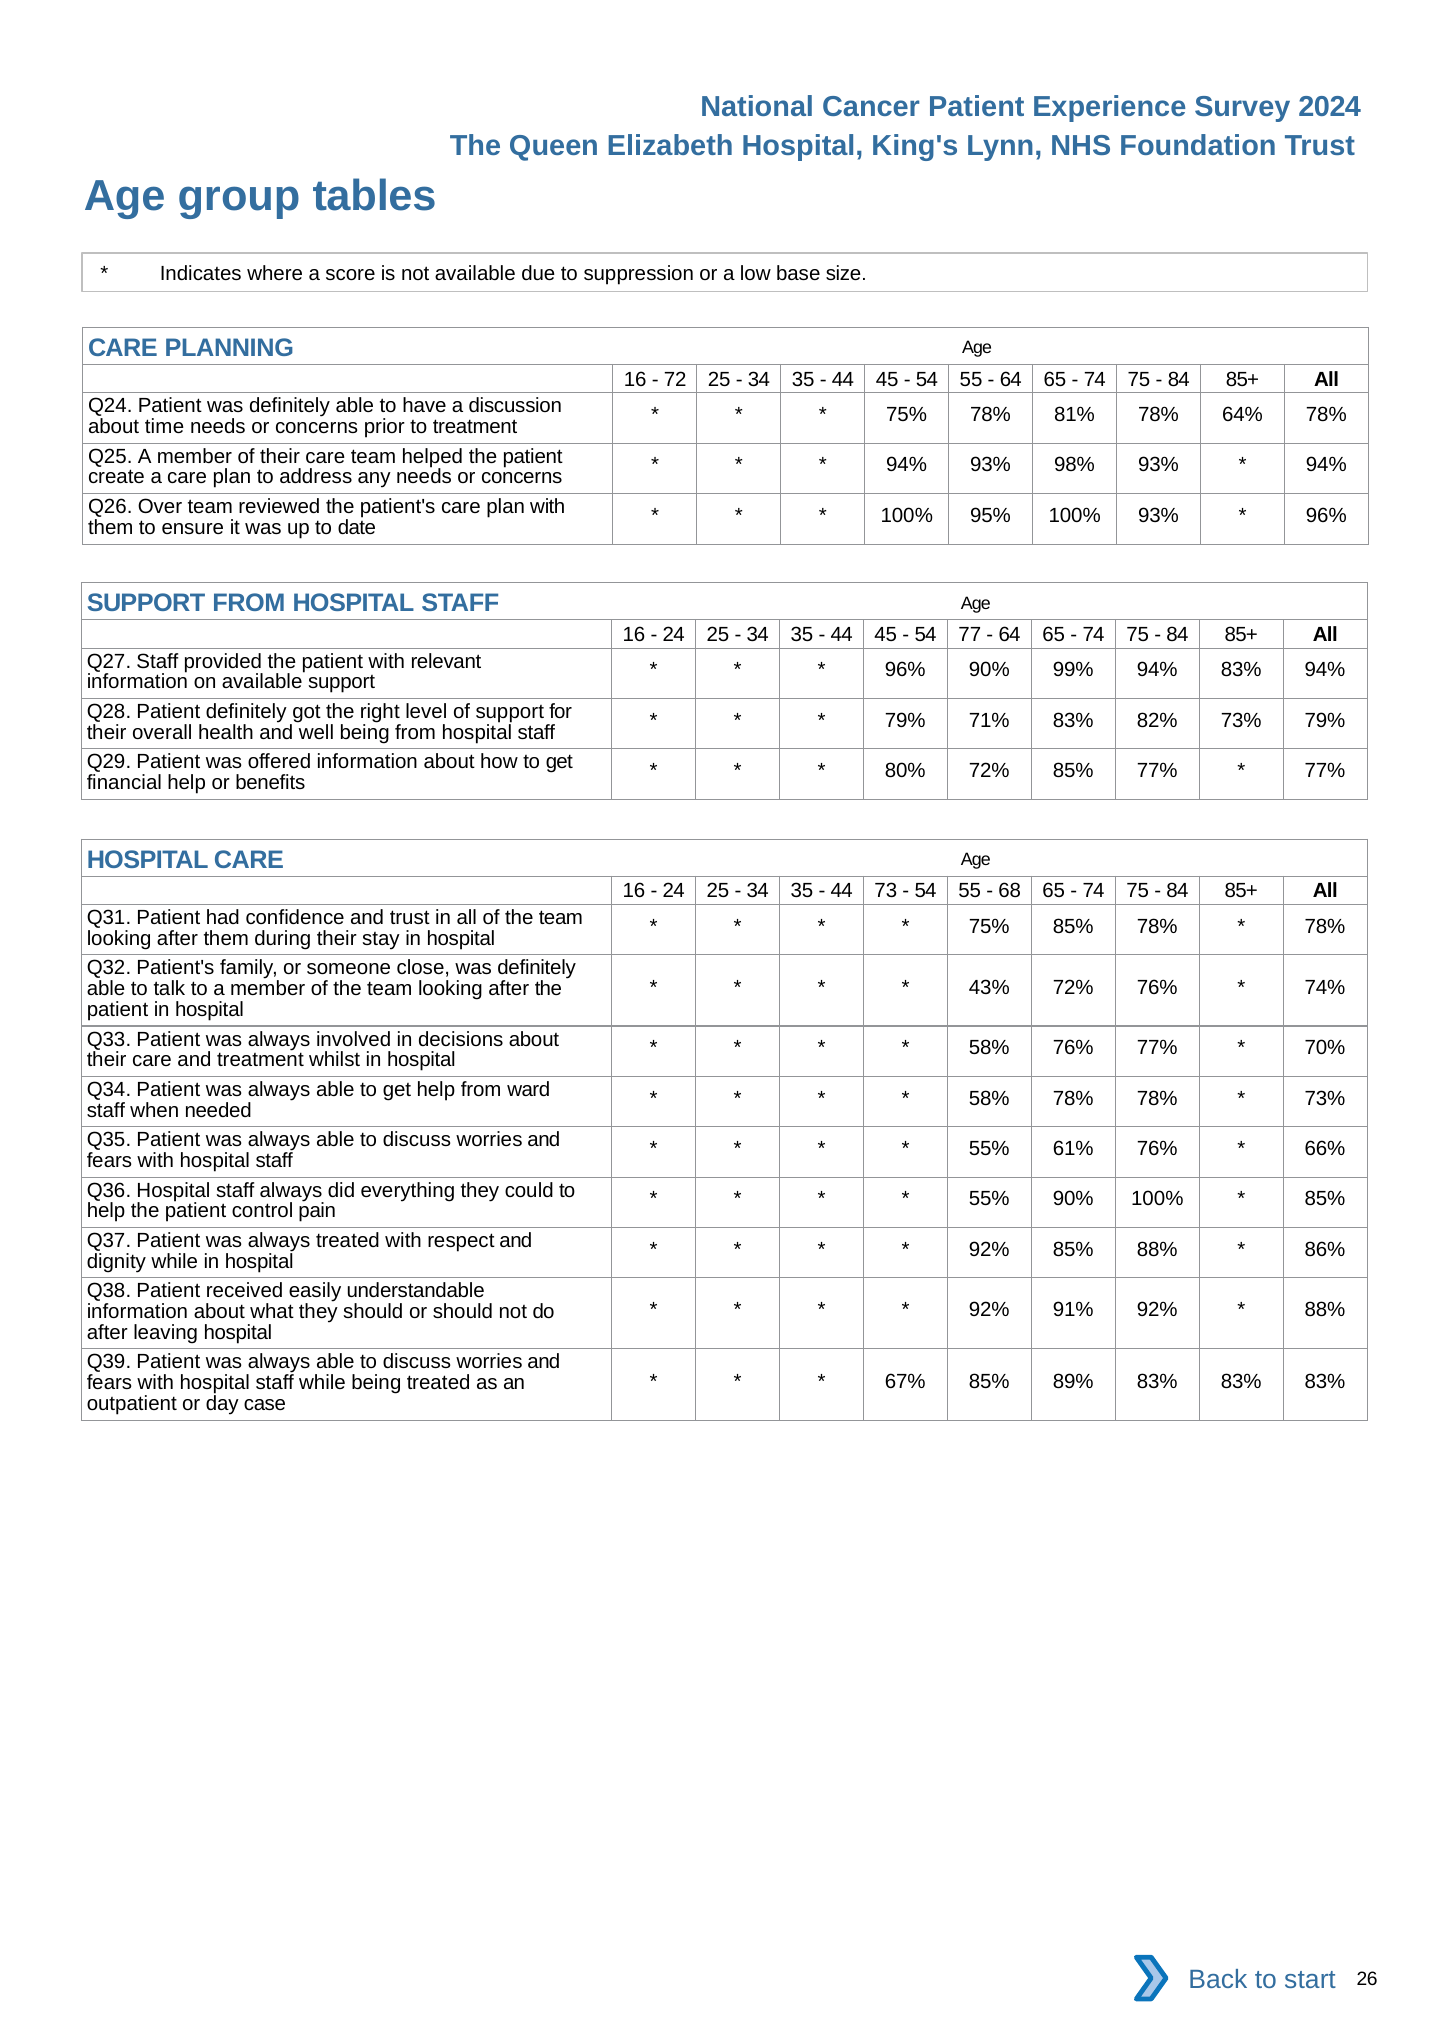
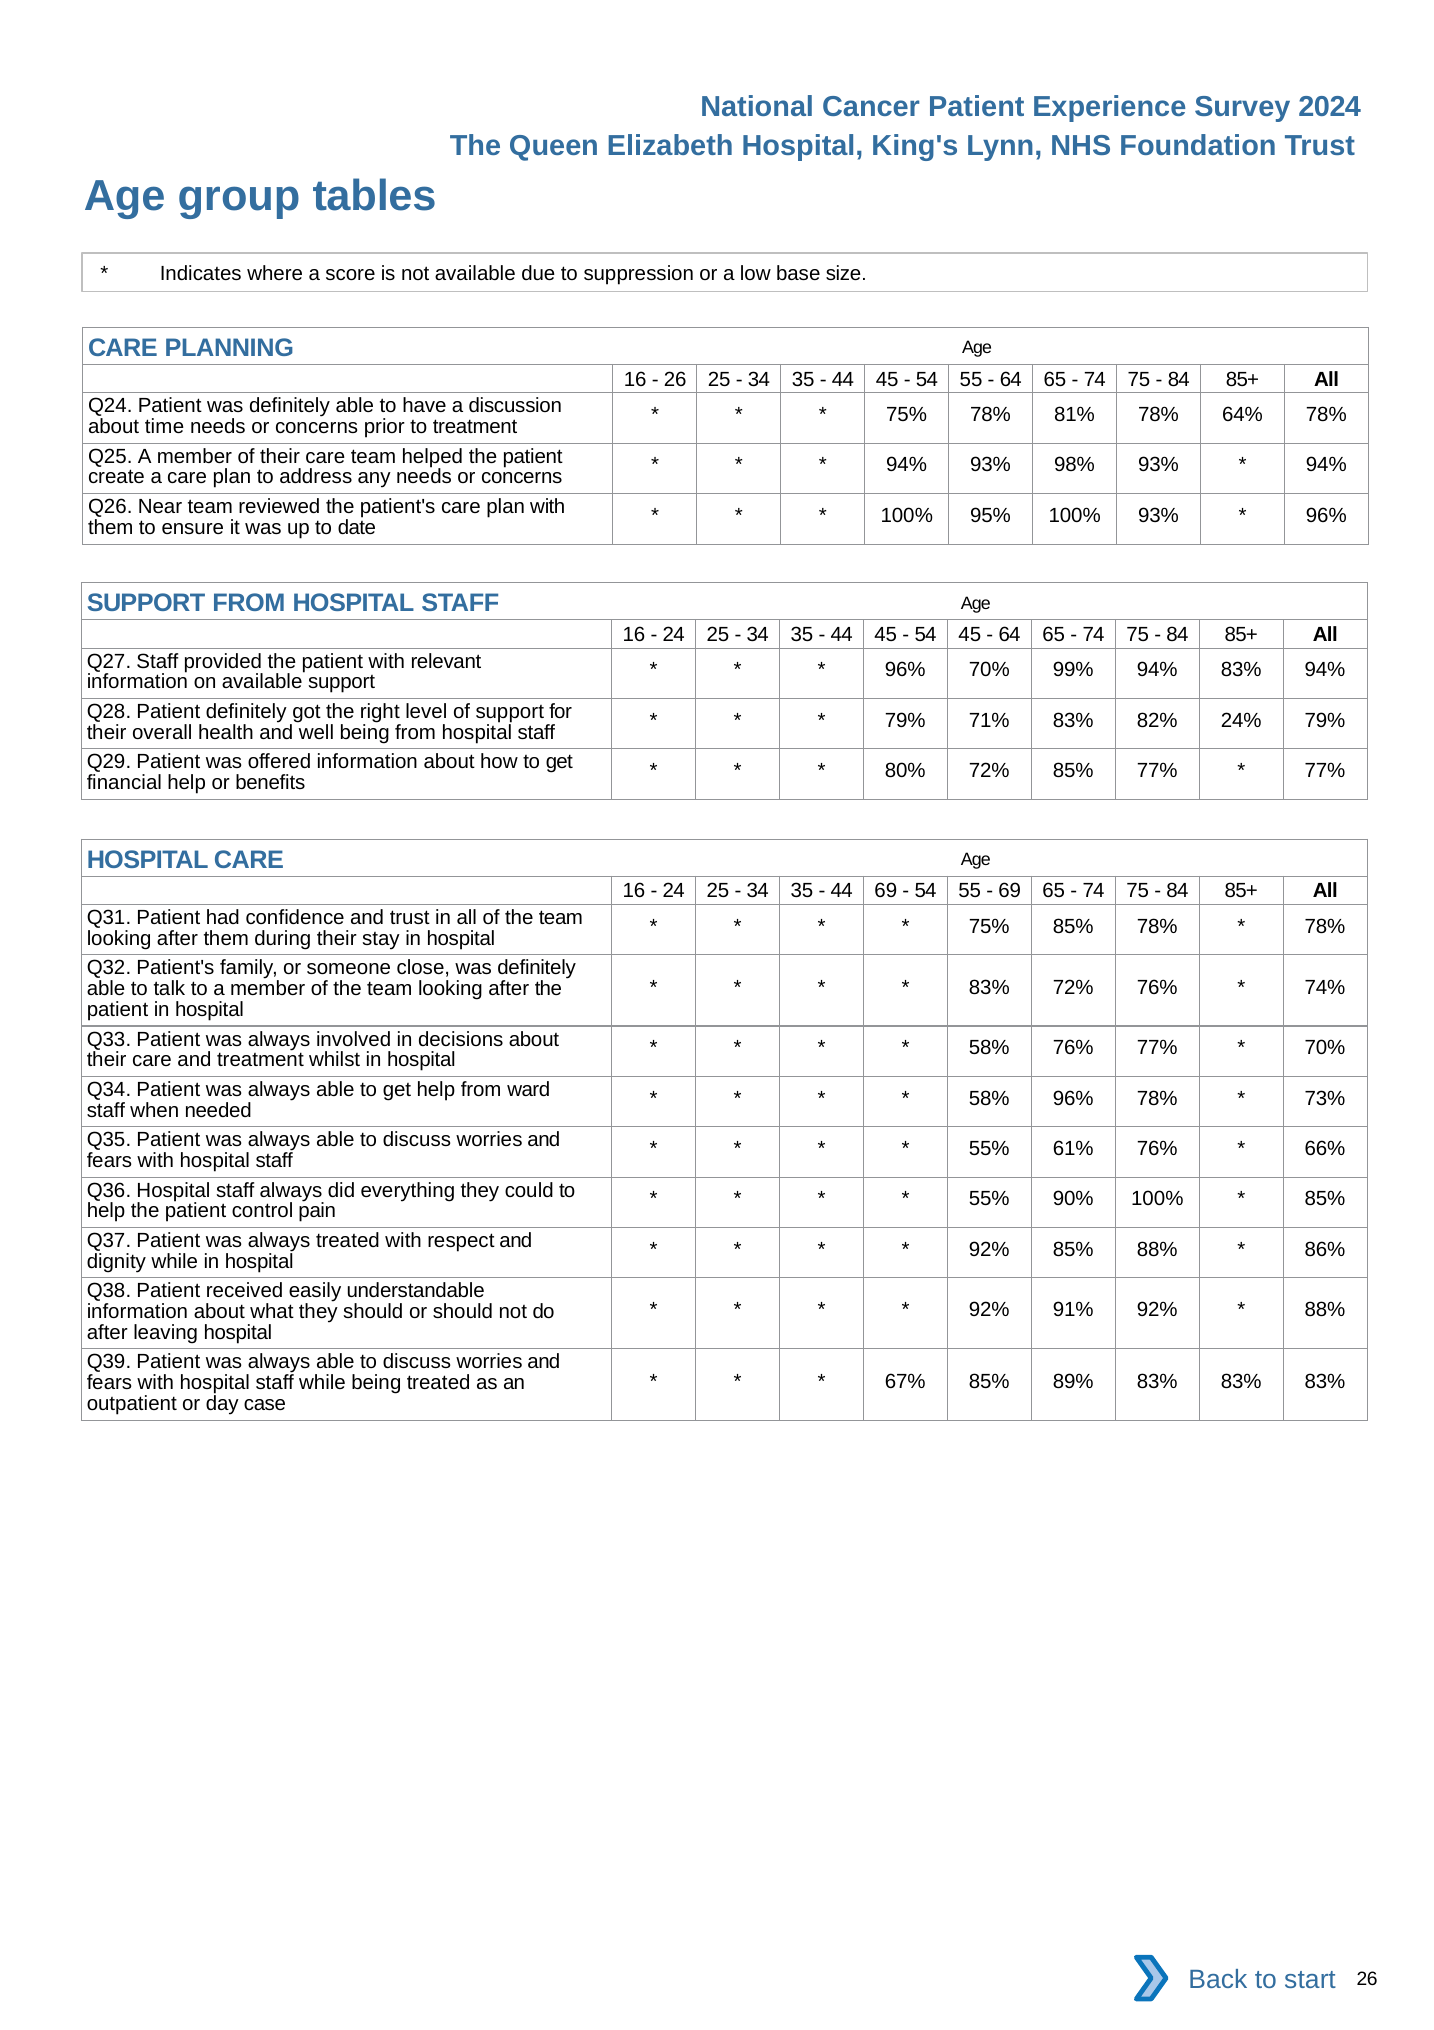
72 at (675, 379): 72 -> 26
Over: Over -> Near
54 77: 77 -> 45
96% 90%: 90% -> 70%
82% 73%: 73% -> 24%
44 73: 73 -> 69
68 at (1010, 891): 68 -> 69
43% at (989, 987): 43% -> 83%
58% 78%: 78% -> 96%
